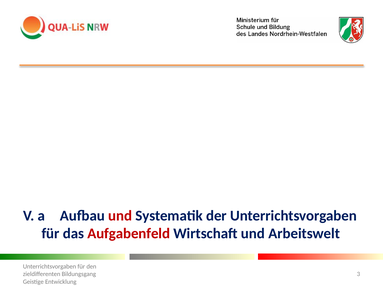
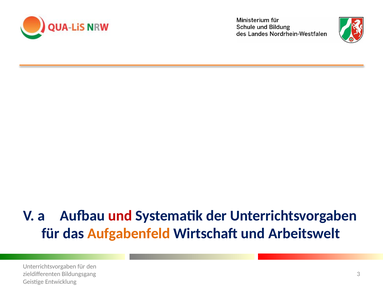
Aufgabenfeld colour: red -> orange
